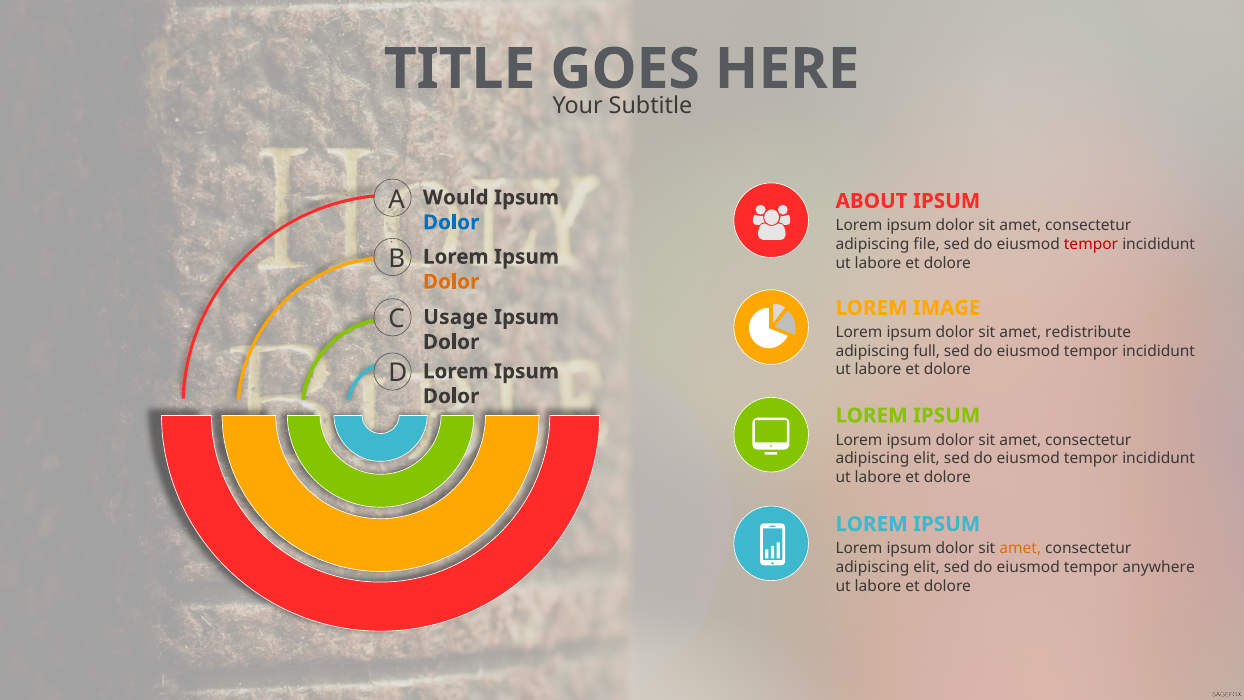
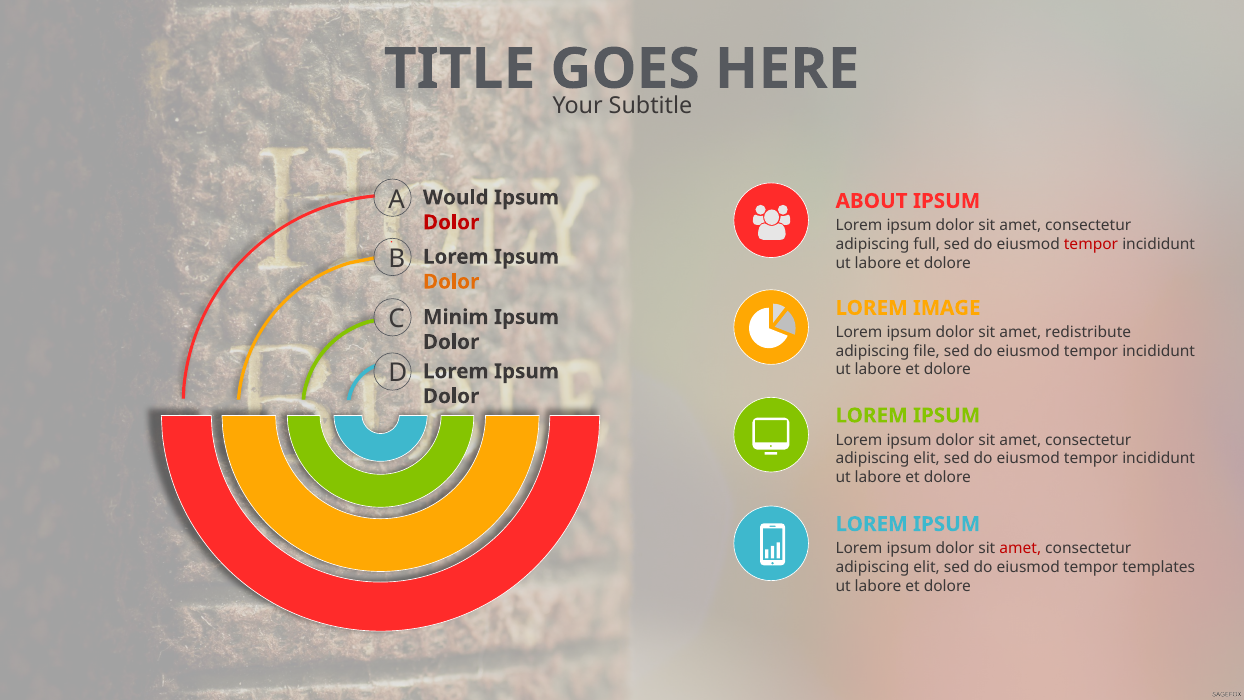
Dolor at (451, 222) colour: blue -> red
file: file -> full
Usage: Usage -> Minim
full: full -> file
amet at (1020, 549) colour: orange -> red
anywhere: anywhere -> templates
